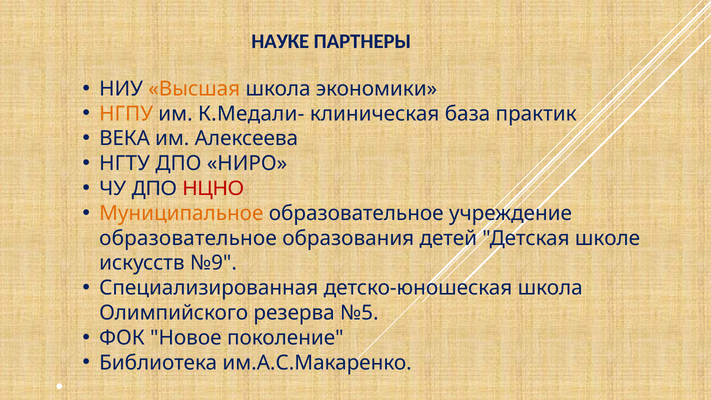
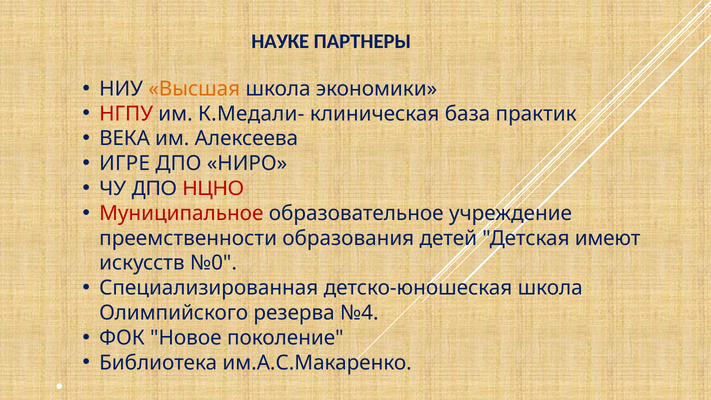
НГПУ colour: orange -> red
НГТУ: НГТУ -> ИГРЕ
Муниципальное colour: orange -> red
образовательное at (188, 238): образовательное -> преемственности
школе: школе -> имеют
№9: №9 -> №0
№5: №5 -> №4
